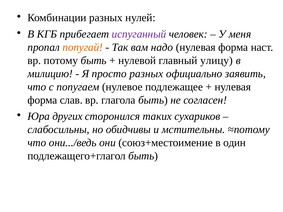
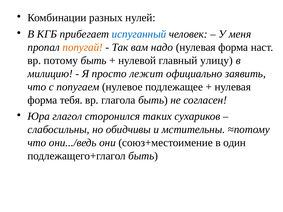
испуганный colour: purple -> blue
просто разных: разных -> лежит
слав: слав -> тебя
других: других -> глагол
